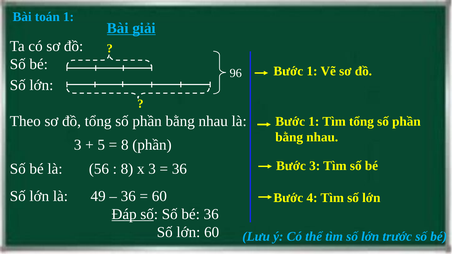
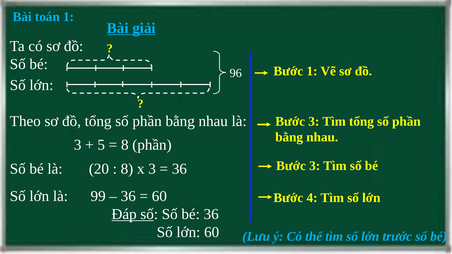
1 at (314, 122): 1 -> 3
56: 56 -> 20
49: 49 -> 99
